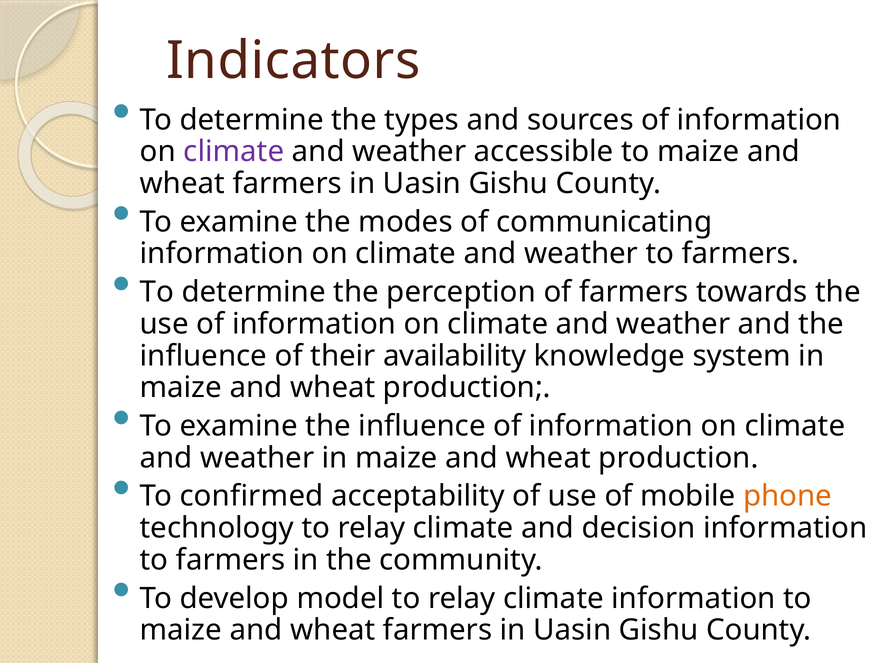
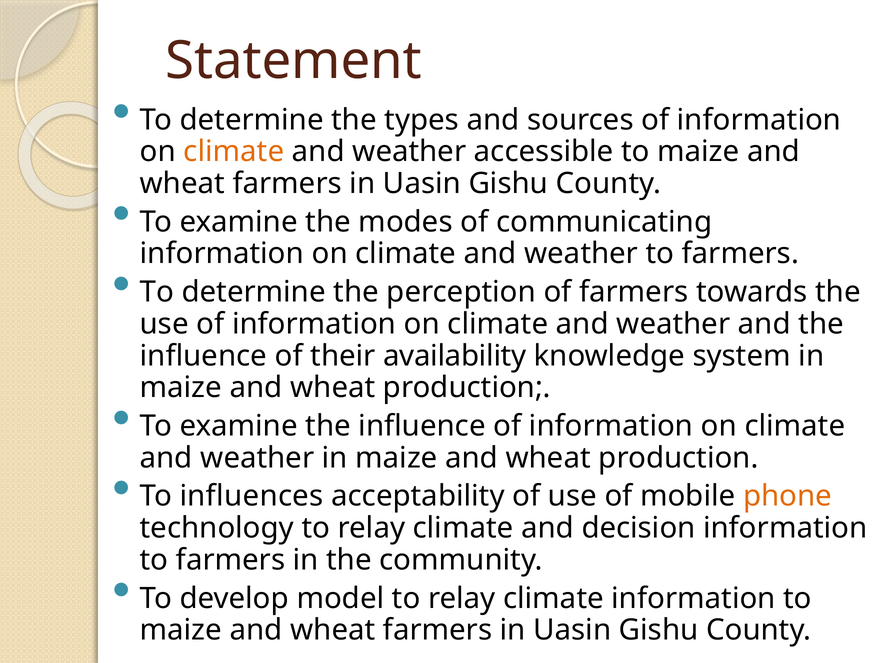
Indicators: Indicators -> Statement
climate at (234, 152) colour: purple -> orange
confirmed: confirmed -> influences
